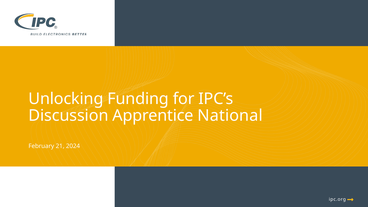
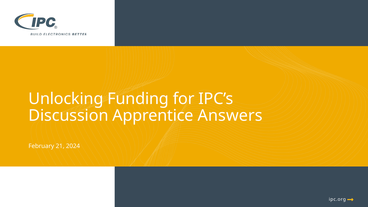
National: National -> Answers
